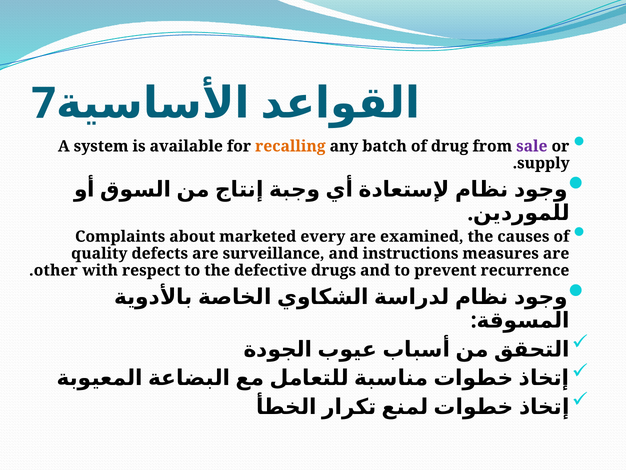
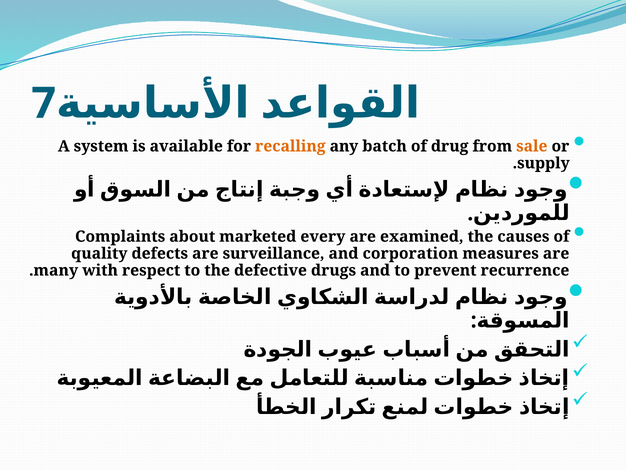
sale colour: purple -> orange
instructions: instructions -> corporation
other: other -> many
